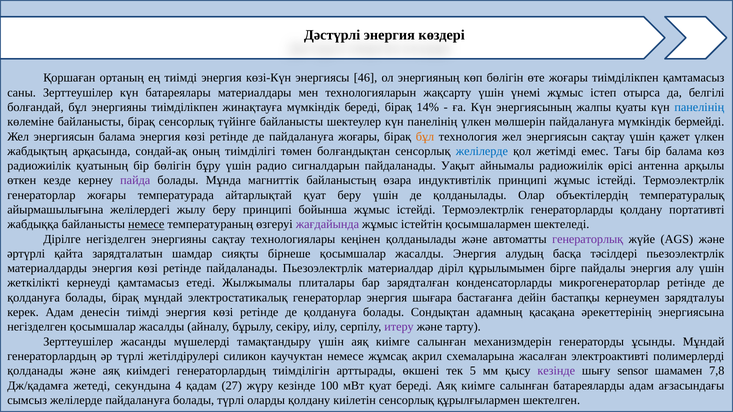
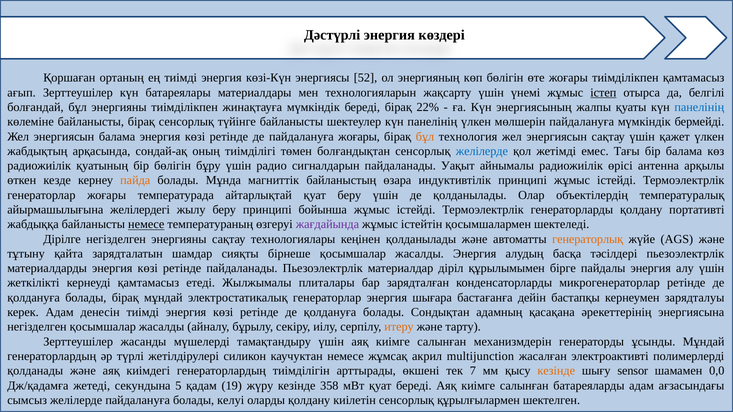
46: 46 -> 52
саны: саны -> ағып
істеп underline: none -> present
14%: 14% -> 22%
пайда colour: purple -> orange
генераторлық colour: purple -> orange
әртүрлі: әртүрлі -> тұтыну
итеру colour: purple -> orange
схемаларына: схемаларына -> multijunction
5: 5 -> 7
кезінде at (556, 371) colour: purple -> orange
7,8: 7,8 -> 0,0
4: 4 -> 5
27: 27 -> 19
100: 100 -> 358
болады түрлі: түрлі -> келуі
